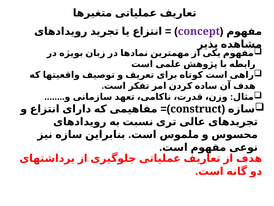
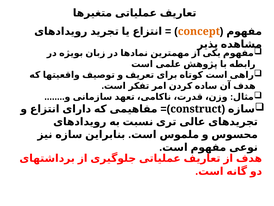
concept colour: purple -> orange
